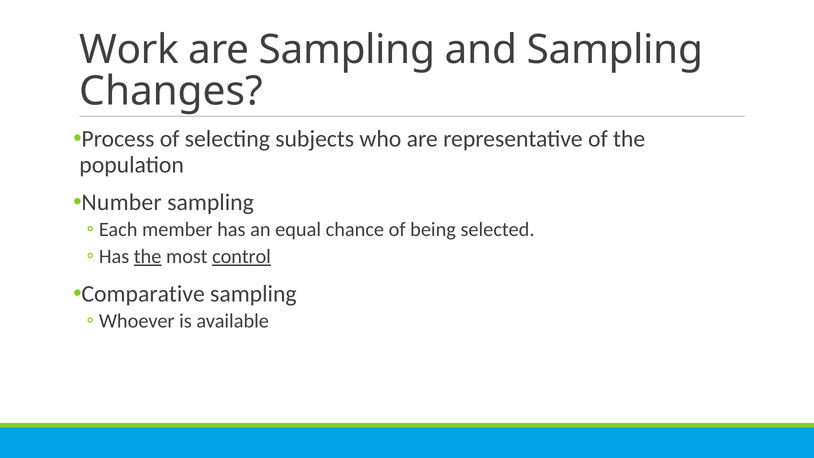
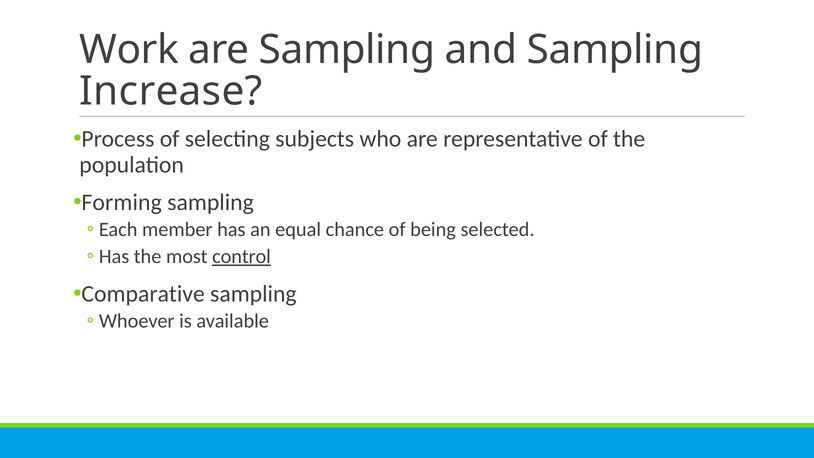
Changes: Changes -> Increase
Number: Number -> Forming
the at (148, 256) underline: present -> none
